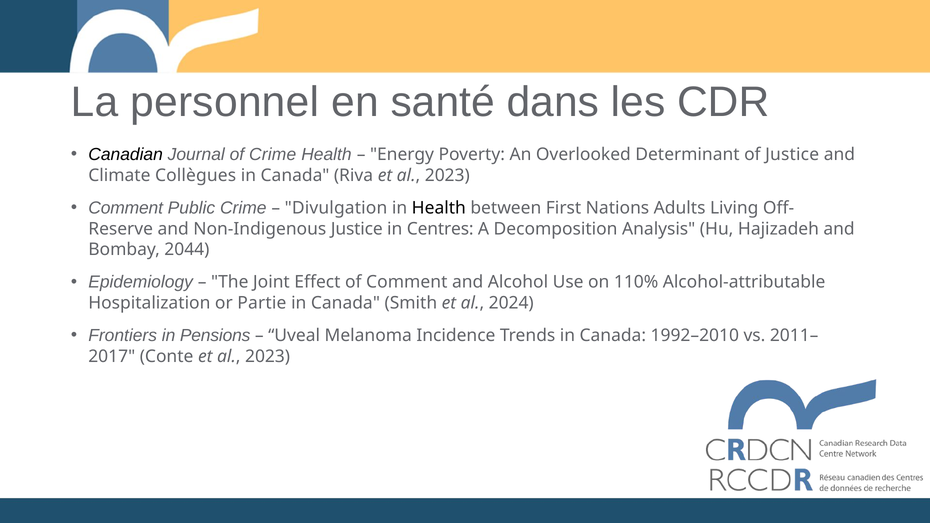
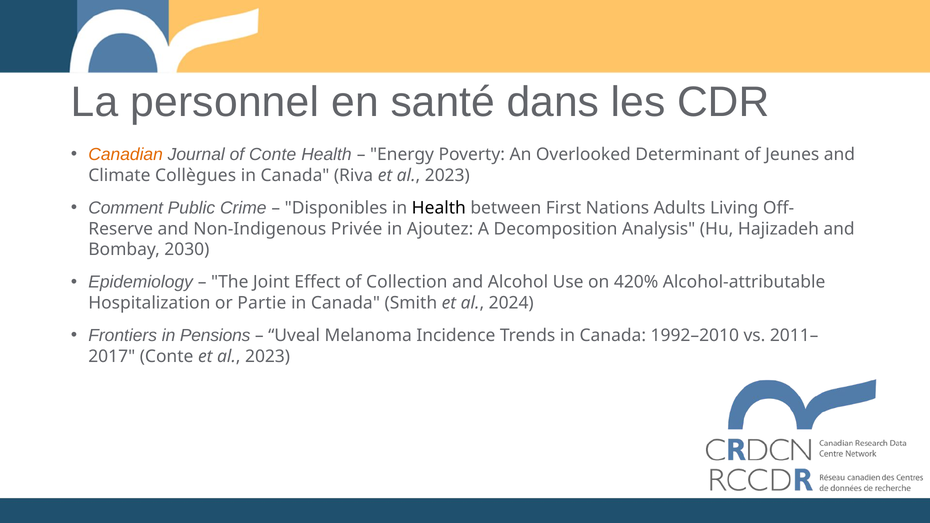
Canadian colour: black -> orange
of Crime: Crime -> Conte
of Justice: Justice -> Jeunes
Divulgation: Divulgation -> Disponibles
Non-Indigenous Justice: Justice -> Privée
Centres: Centres -> Ajoutez
2044: 2044 -> 2030
of Comment: Comment -> Collection
110%: 110% -> 420%
